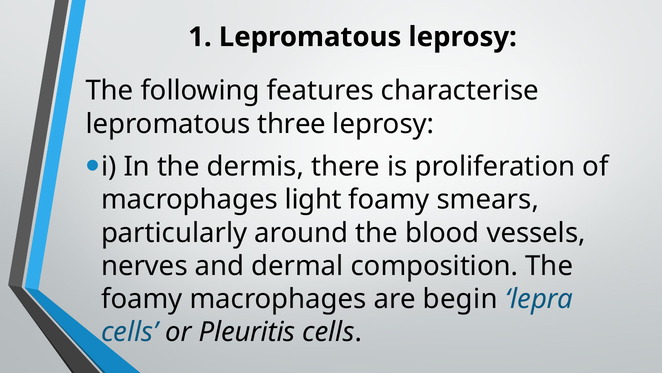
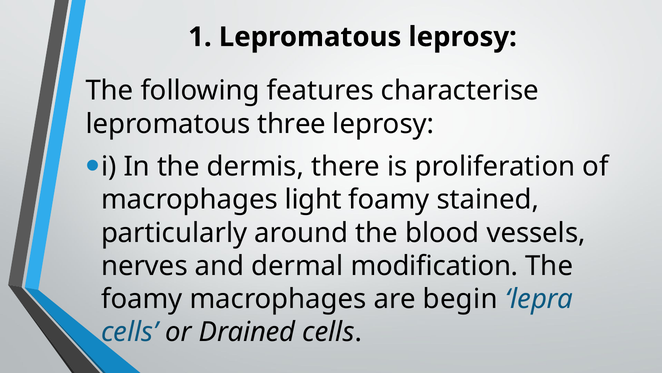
smears: smears -> stained
composition: composition -> modification
Pleuritis: Pleuritis -> Drained
